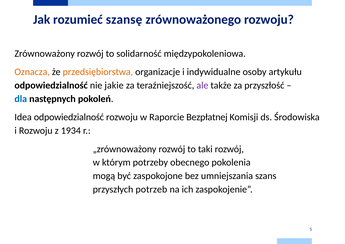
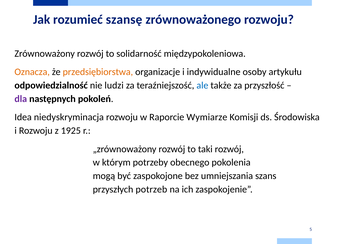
jakie: jakie -> ludzi
ale colour: purple -> blue
dla colour: blue -> purple
Idea odpowiedzialność: odpowiedzialność -> niedyskryminacja
Bezpłatnej: Bezpłatnej -> Wymiarze
1934: 1934 -> 1925
